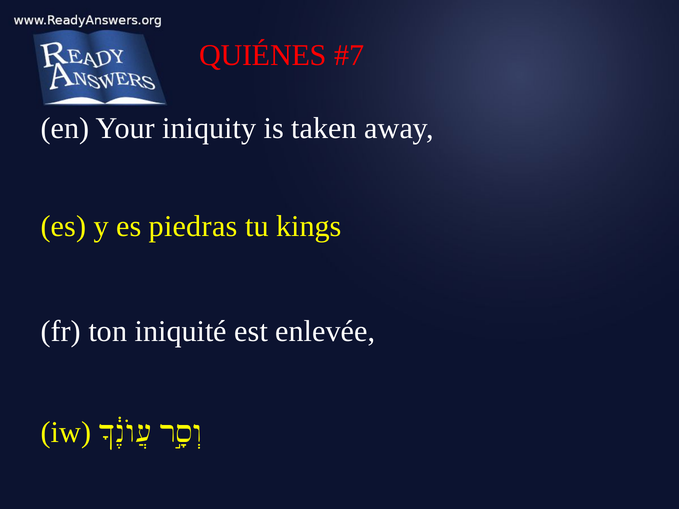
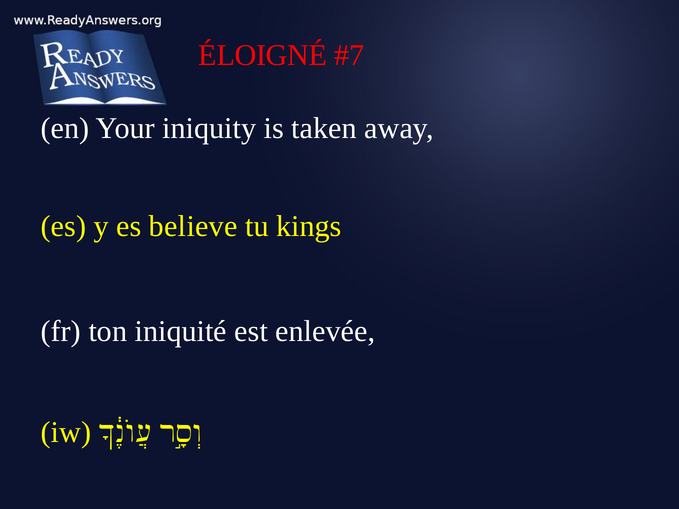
QUIÉNES: QUIÉNES -> ÉLOIGNÉ
piedras: piedras -> believe
